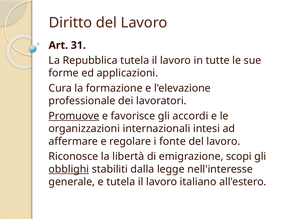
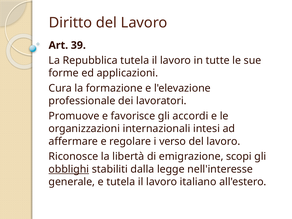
31: 31 -> 39
Promuove underline: present -> none
fonte: fonte -> verso
